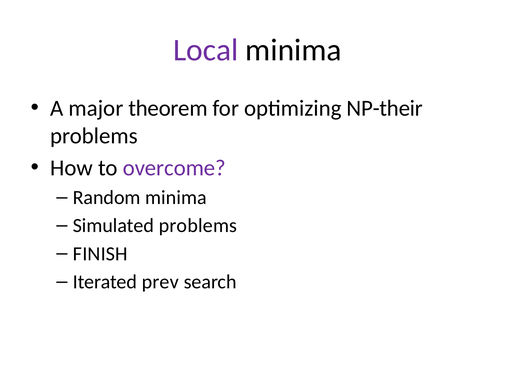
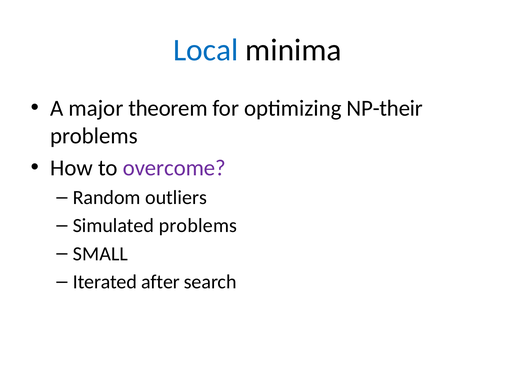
Local colour: purple -> blue
Random minima: minima -> outliers
FINISH: FINISH -> SMALL
prev: prev -> after
